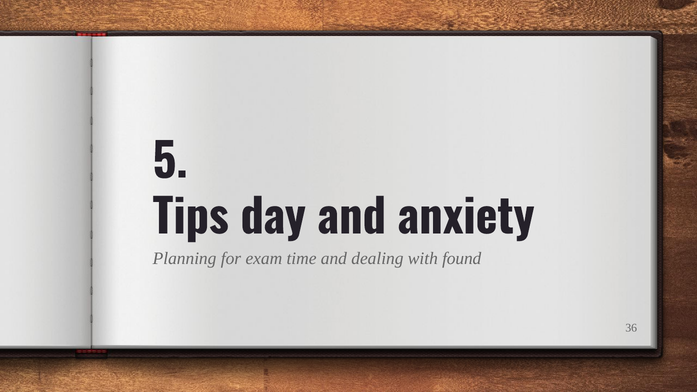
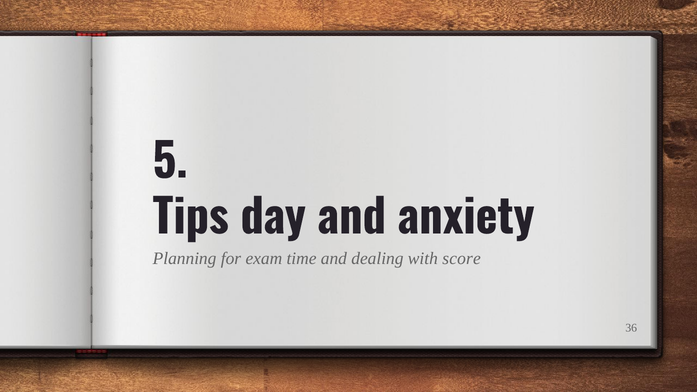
found: found -> score
